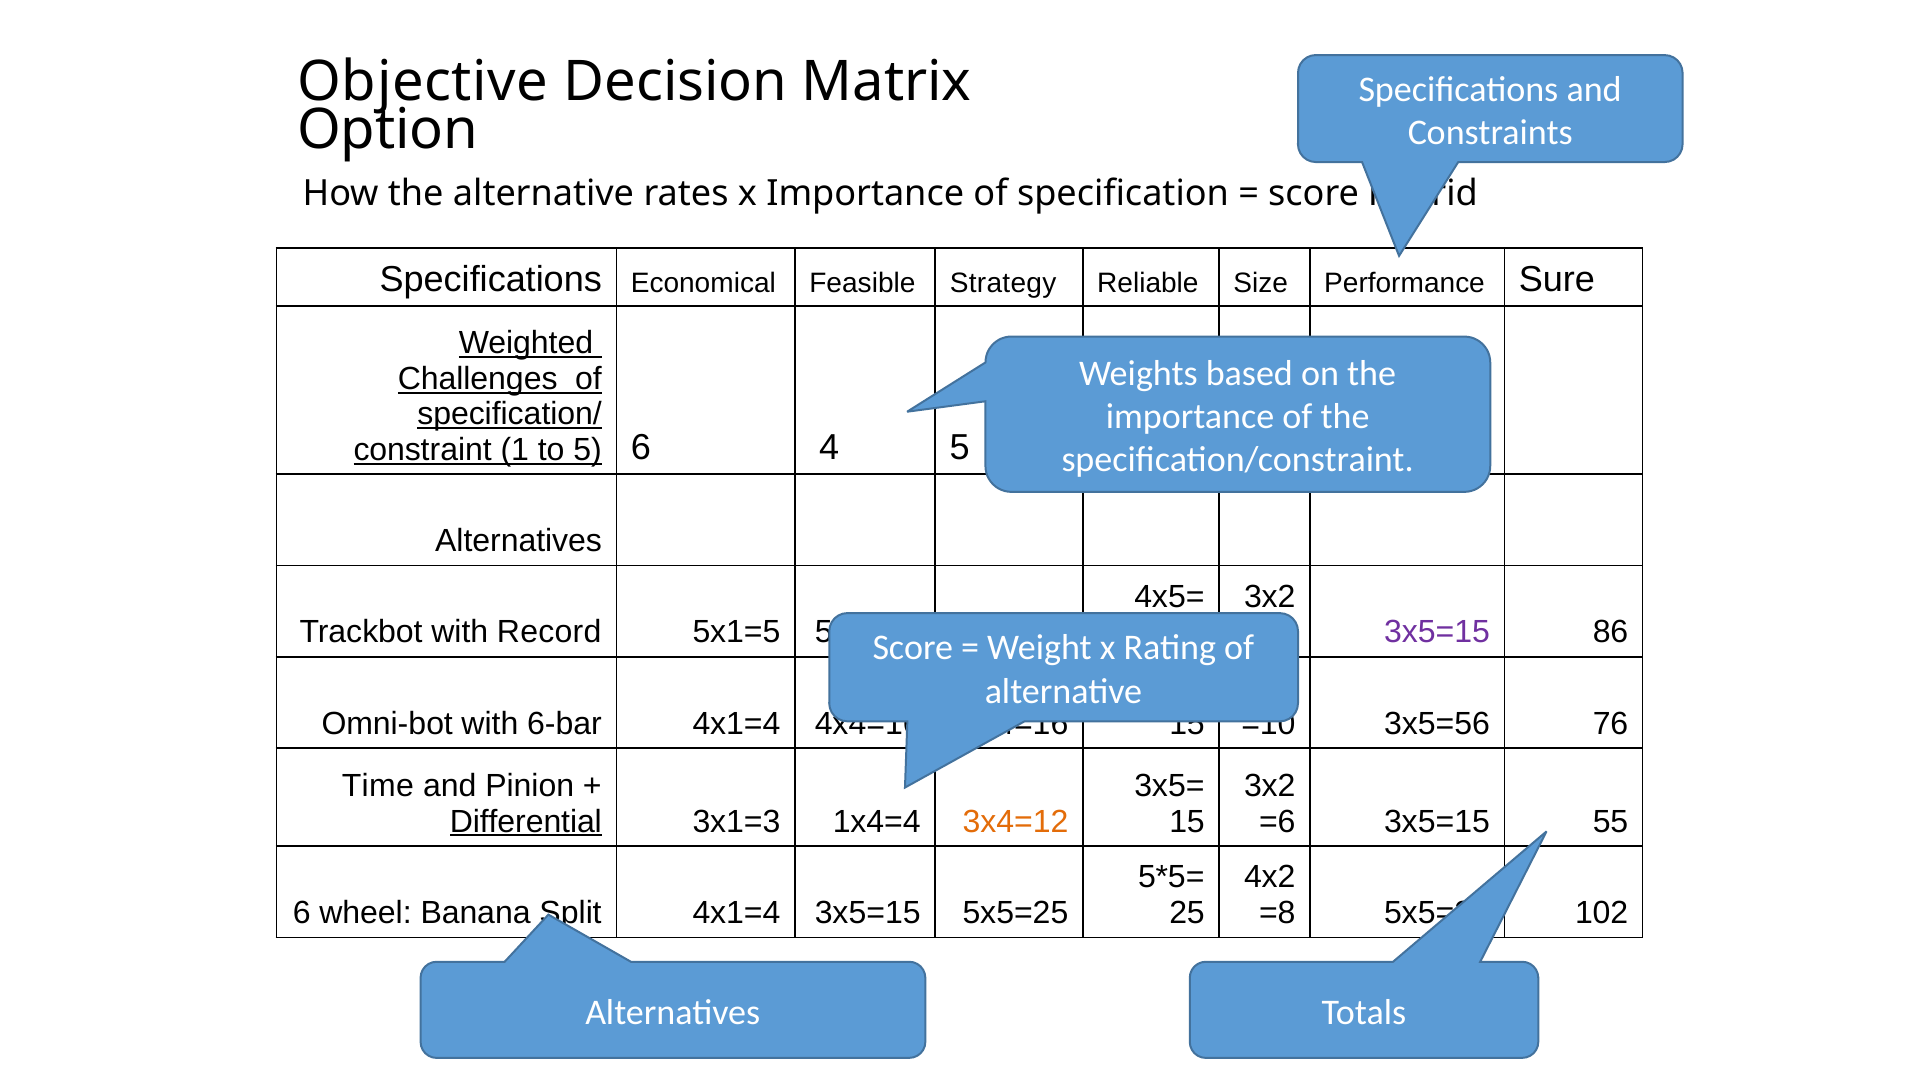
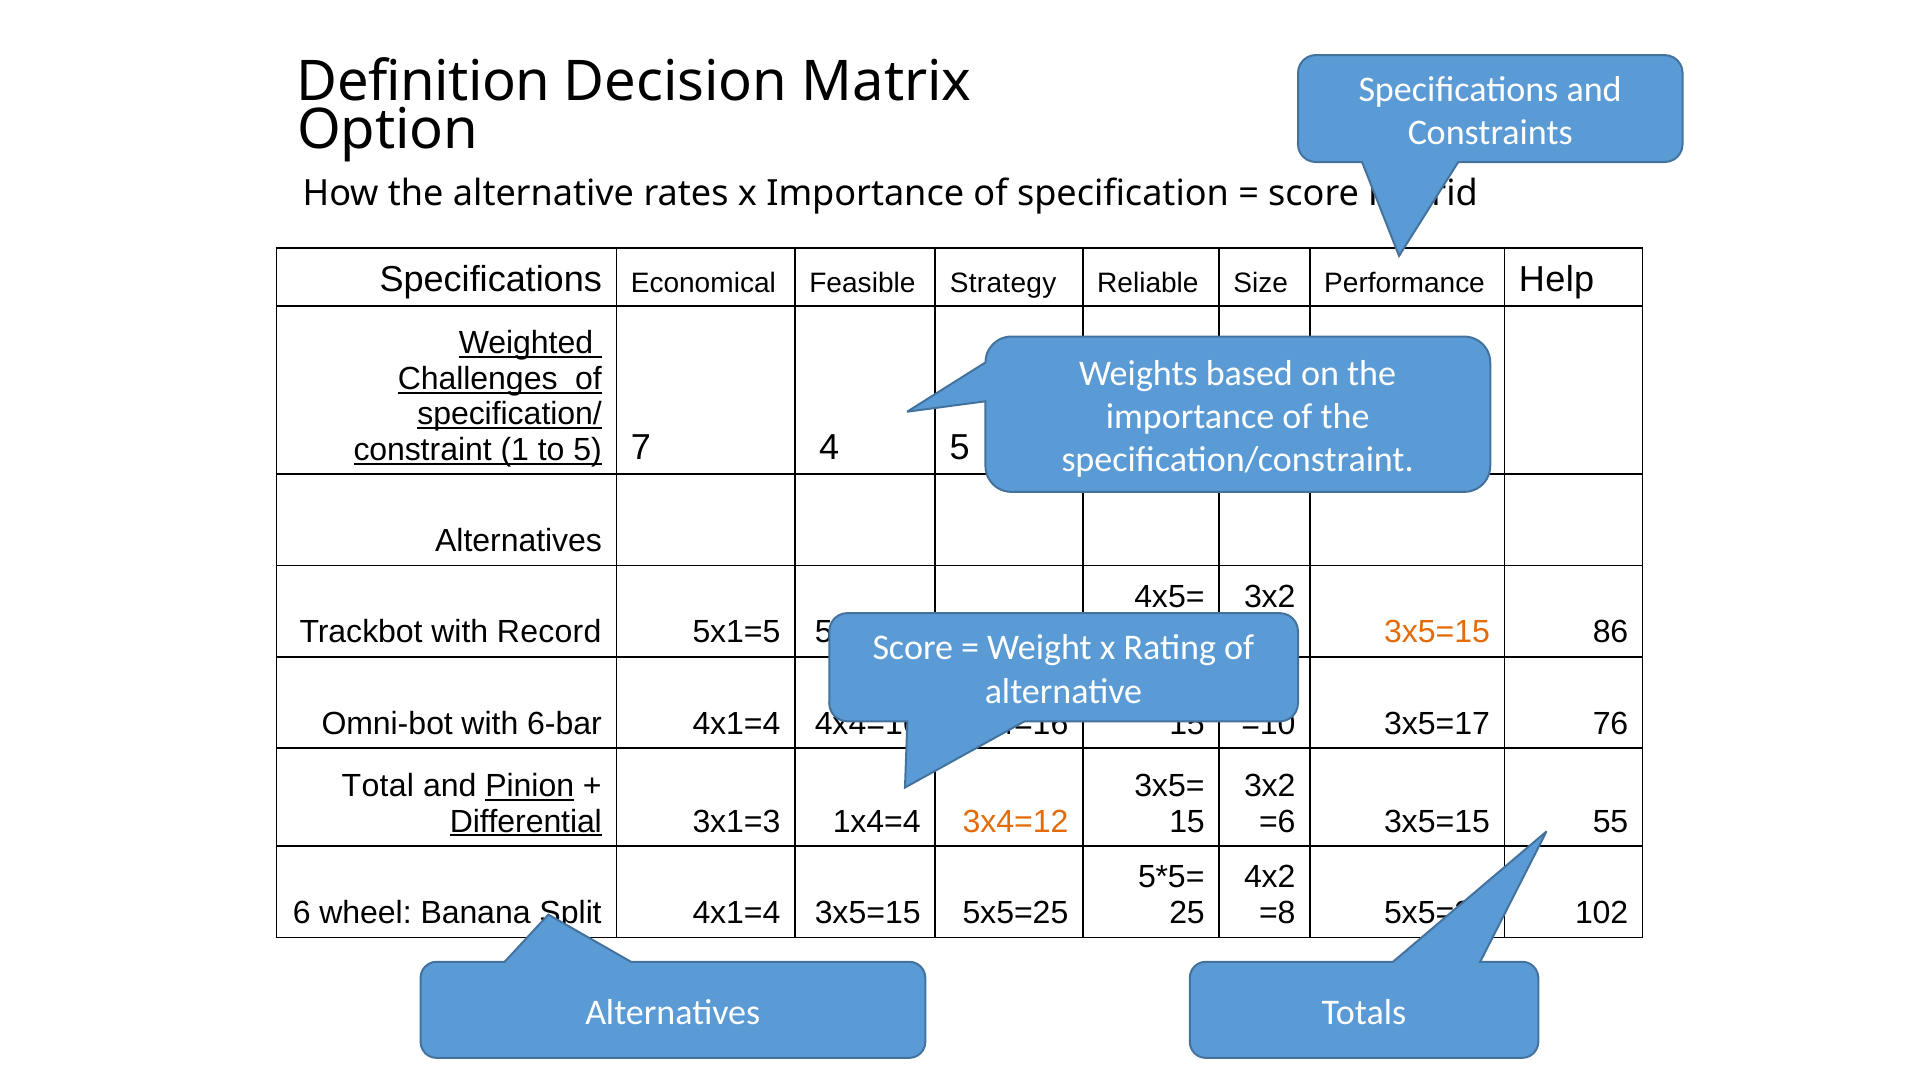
Objective: Objective -> Definition
Sure: Sure -> Help
5 6: 6 -> 7
3x5=15 at (1437, 632) colour: purple -> orange
3x5=56: 3x5=56 -> 3x5=17
Time: Time -> Total
Pinion underline: none -> present
